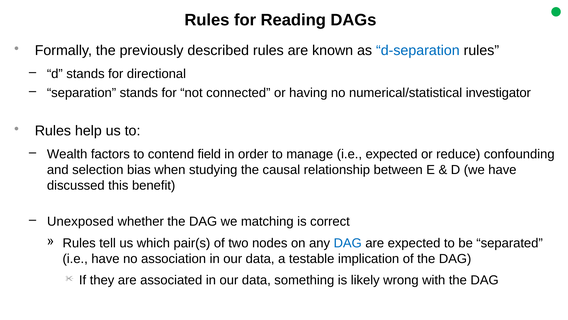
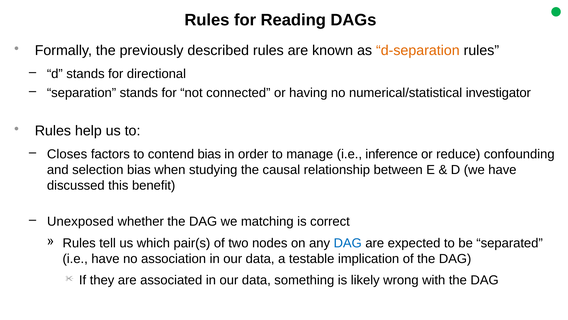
d-separation colour: blue -> orange
Wealth: Wealth -> Closes
contend field: field -> bias
i.e expected: expected -> inference
